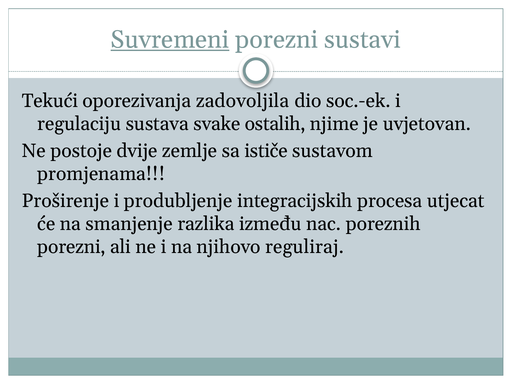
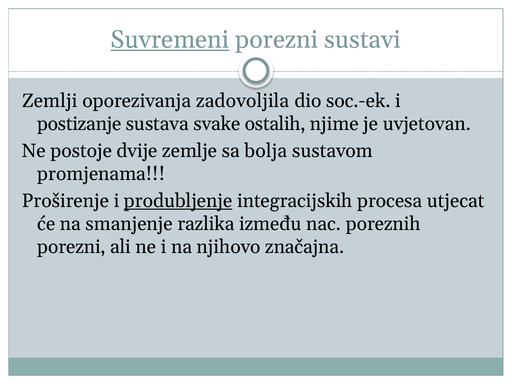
Tekući: Tekući -> Zemlji
regulaciju: regulaciju -> postizanje
ističe: ističe -> bolja
produbljenje underline: none -> present
reguliraj: reguliraj -> značajna
